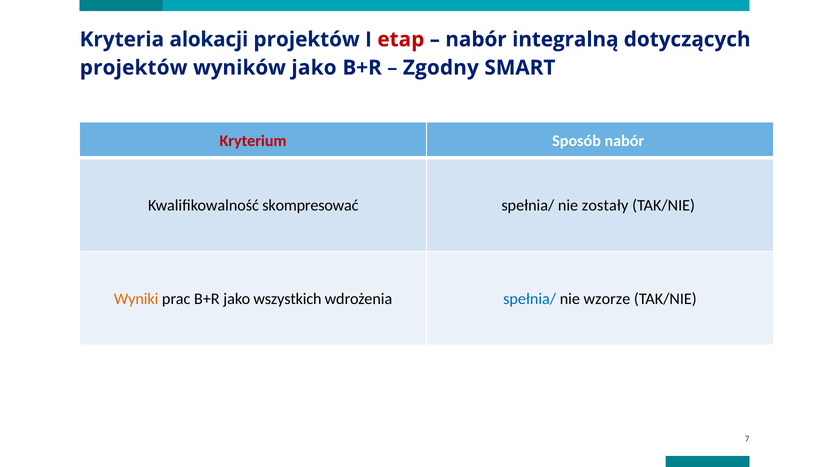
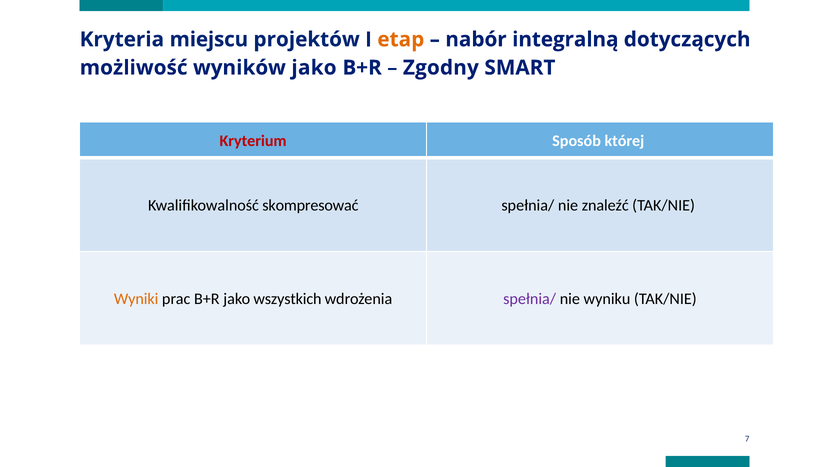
alokacji: alokacji -> miejscu
etap colour: red -> orange
projektów at (134, 68): projektów -> możliwość
Sposób nabór: nabór -> której
zostały: zostały -> znaleźć
spełnia/ at (530, 299) colour: blue -> purple
wzorze: wzorze -> wyniku
